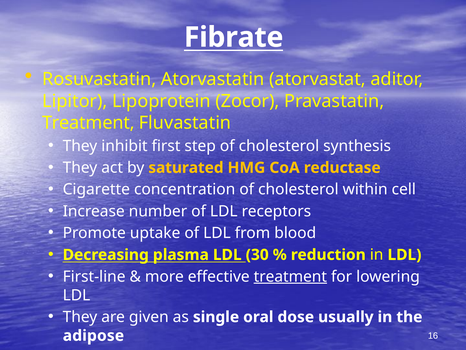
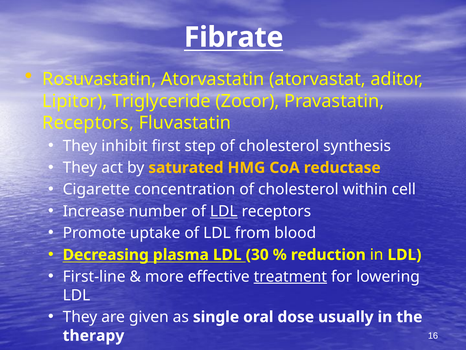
Lipoprotein: Lipoprotein -> Triglyceride
Treatment at (88, 123): Treatment -> Receptors
LDL at (224, 211) underline: none -> present
adipose: adipose -> therapy
